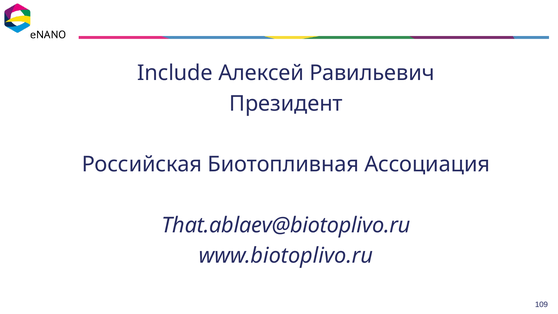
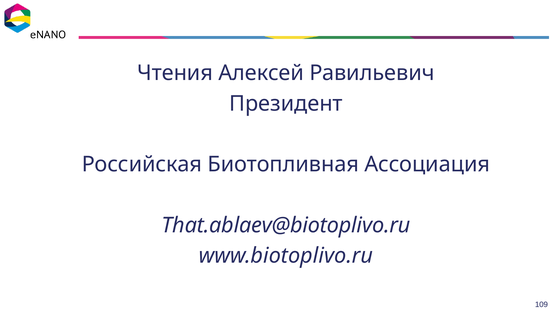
Include: Include -> Чтения
